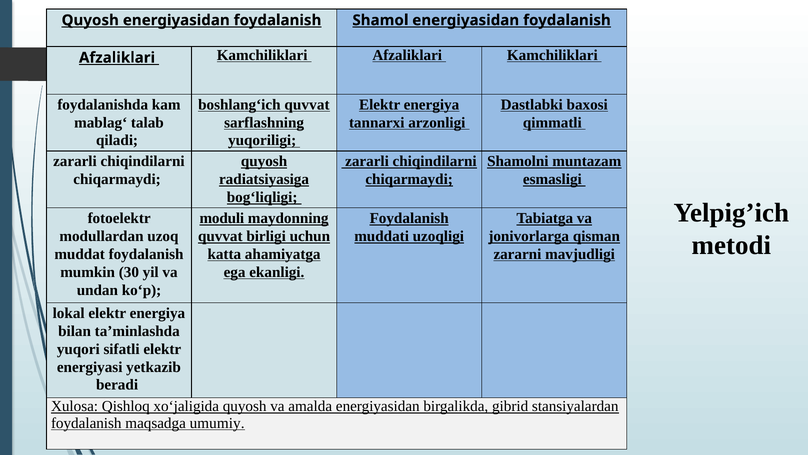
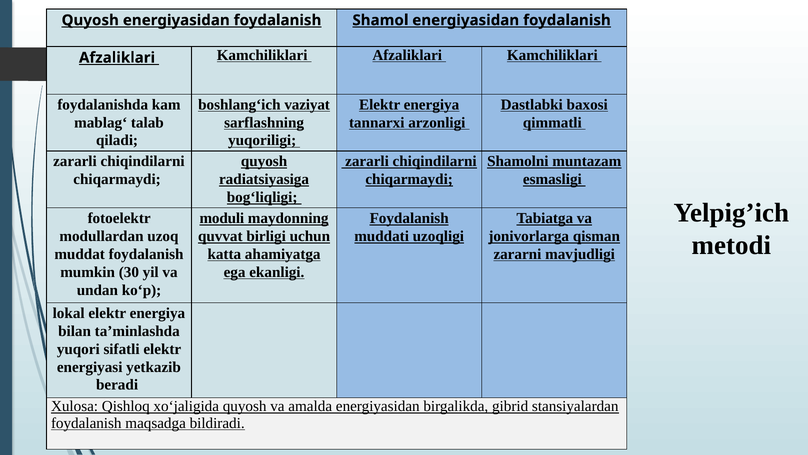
boshlang‘ich quvvat: quvvat -> vaziyat
umumiy: umumiy -> bildiradi
